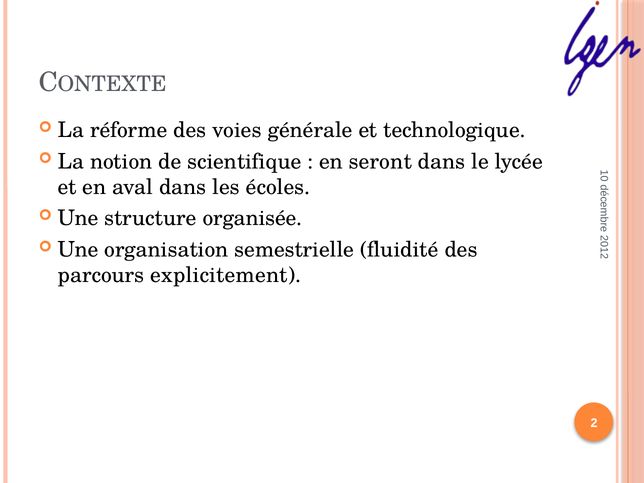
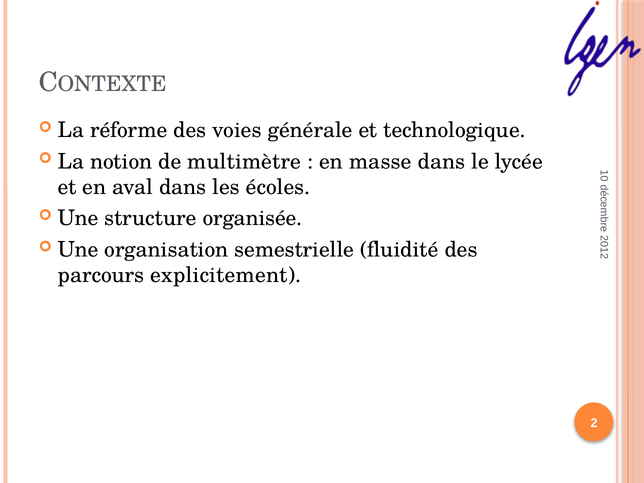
scientifique: scientifique -> multimètre
seront: seront -> masse
